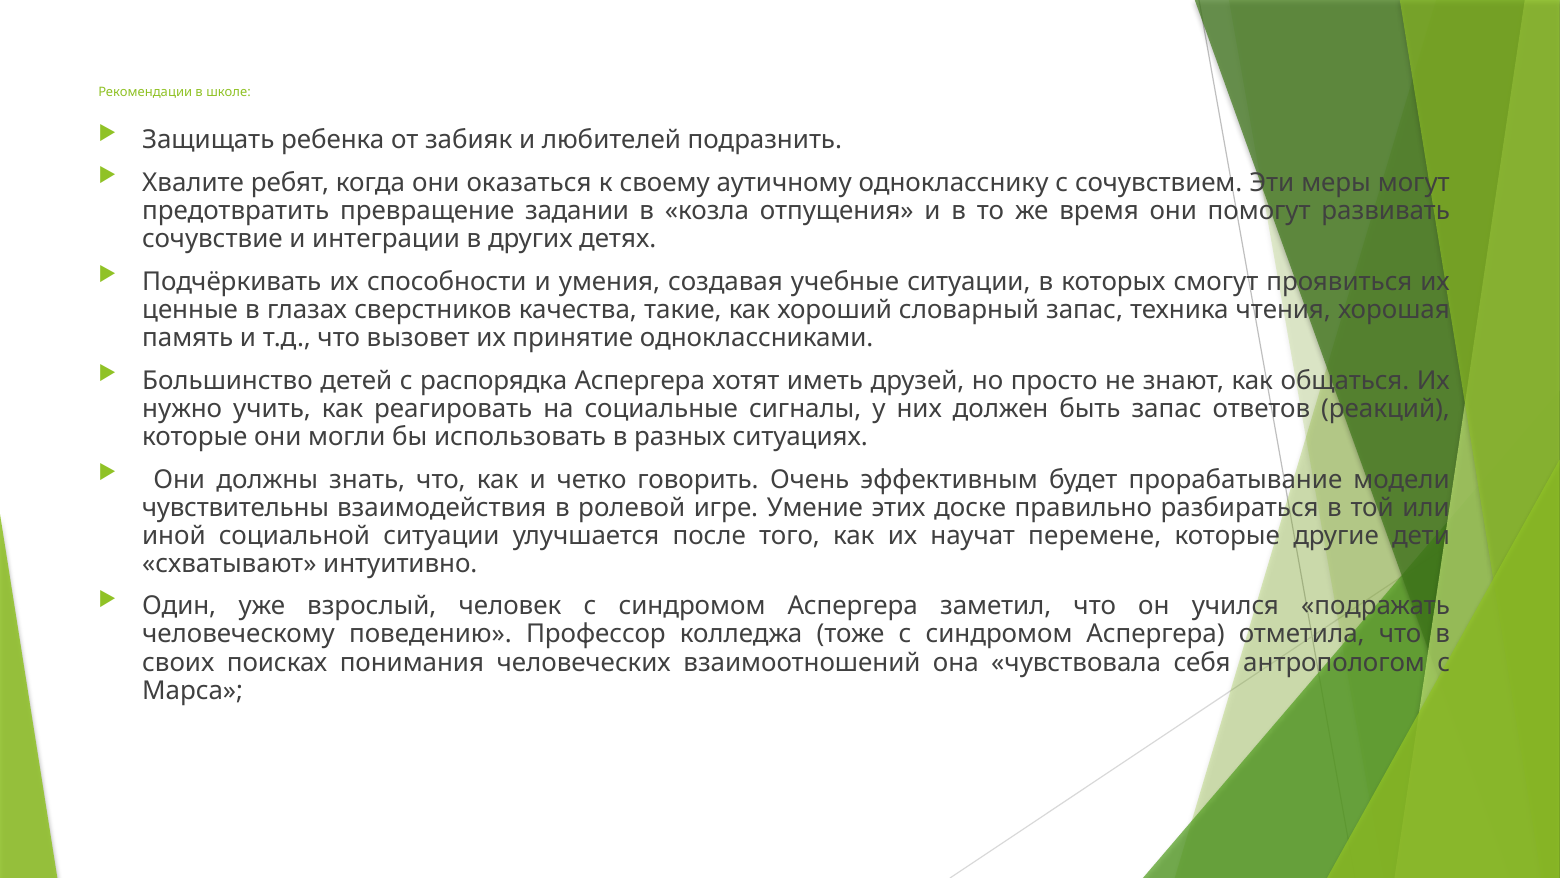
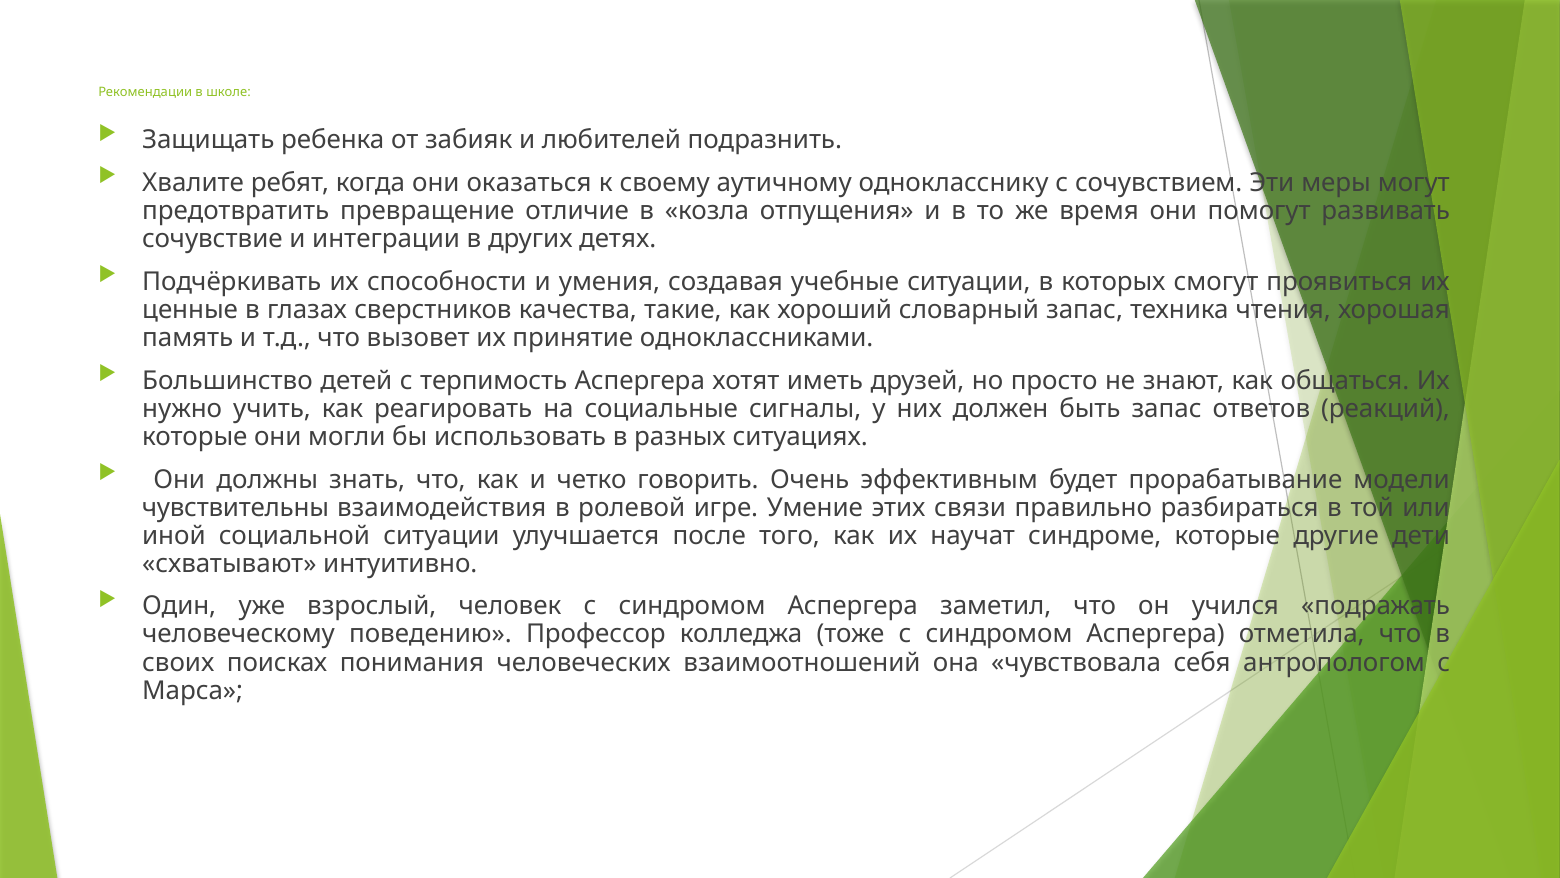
задании: задании -> отличие
распорядка: распорядка -> терпимость
доске: доске -> связи
перемене: перемене -> синдроме
